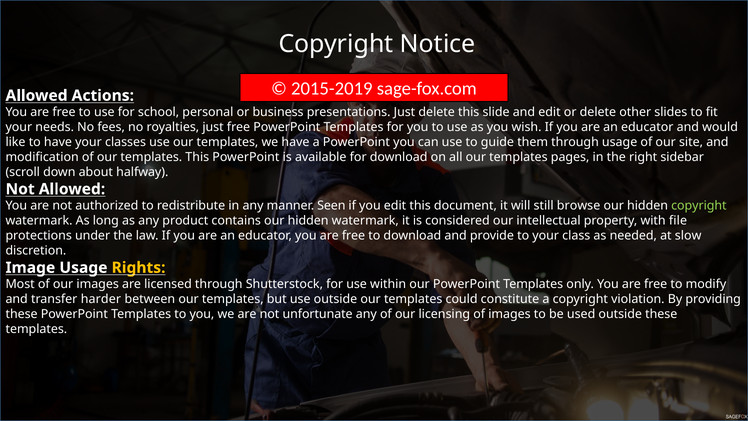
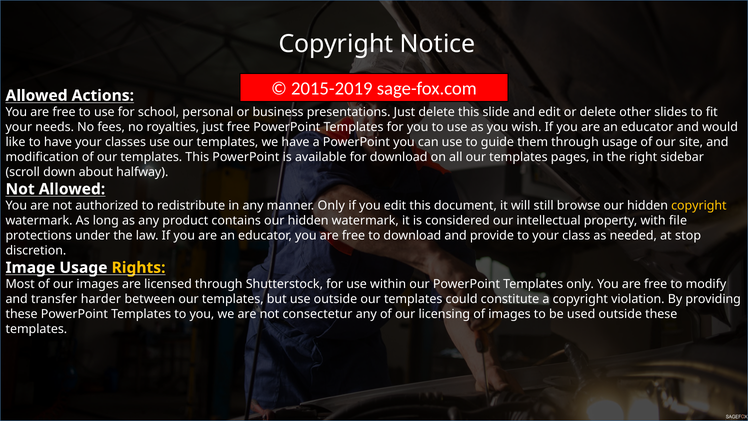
manner Seen: Seen -> Only
copyright at (699, 206) colour: light green -> yellow
slow: slow -> stop
unfortunate: unfortunate -> consectetur
